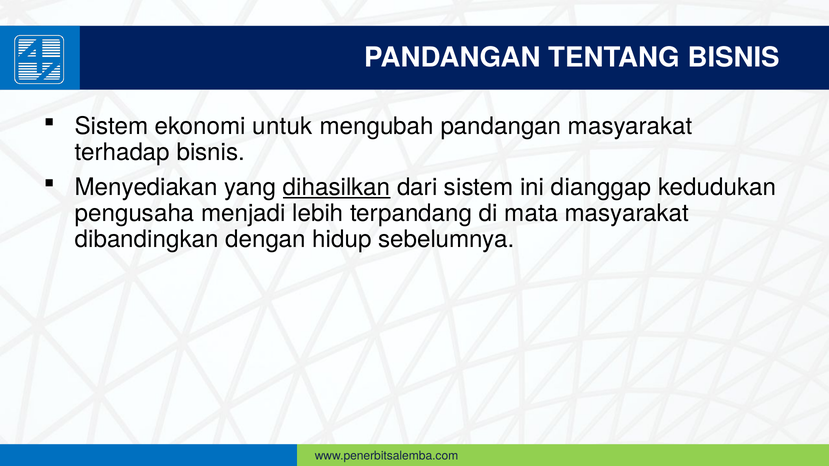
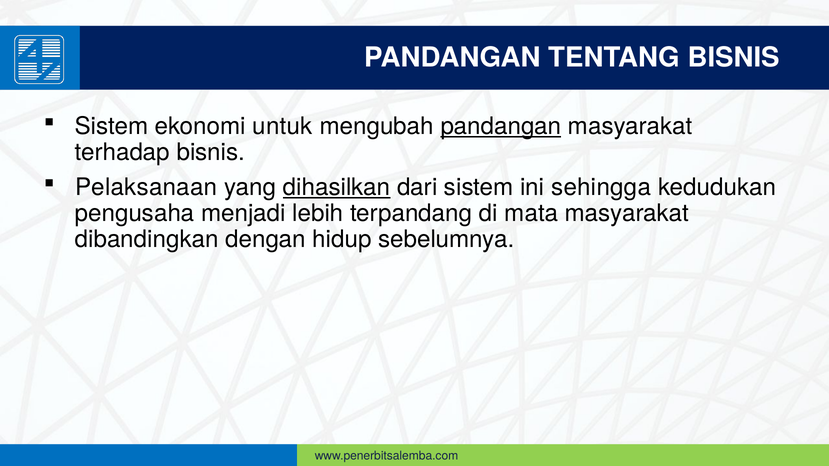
pandangan at (501, 126) underline: none -> present
Menyediakan: Menyediakan -> Pelaksanaan
dianggap: dianggap -> sehingga
